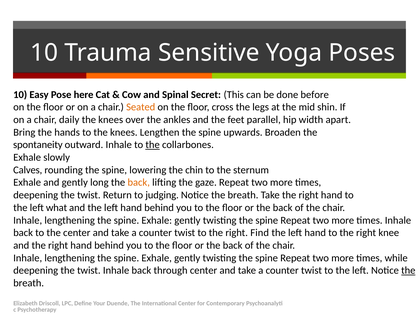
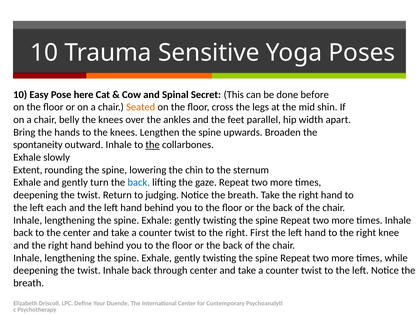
daily: daily -> belly
Calves: Calves -> Extent
long: long -> turn
back at (139, 183) colour: orange -> blue
what: what -> each
Find: Find -> First
the at (408, 271) underline: present -> none
